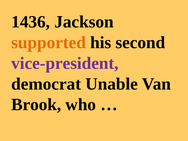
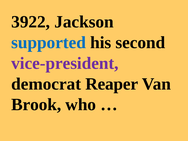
1436: 1436 -> 3922
supported colour: orange -> blue
Unable: Unable -> Reaper
